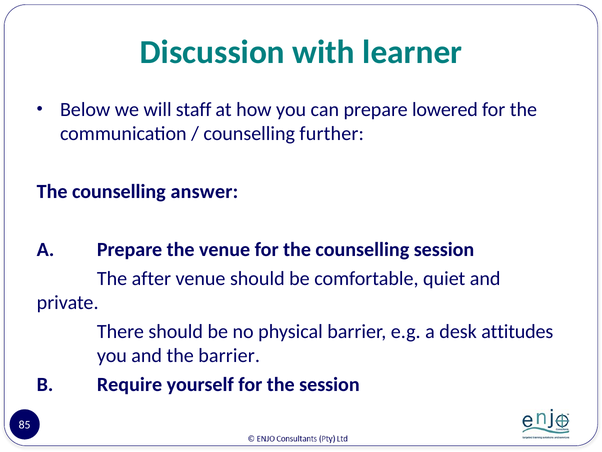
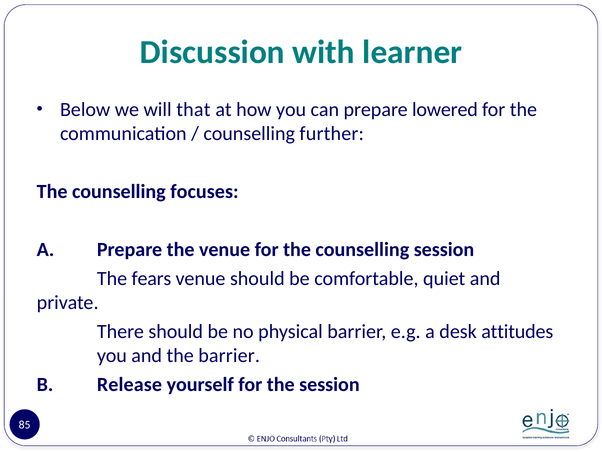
staff: staff -> that
answer: answer -> focuses
after: after -> fears
Require: Require -> Release
